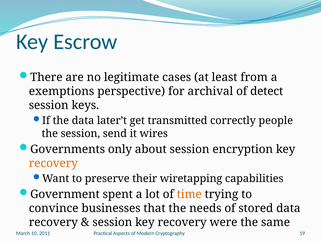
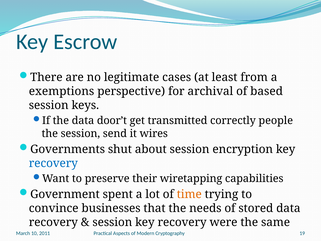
detect: detect -> based
later’t: later’t -> door’t
only: only -> shut
recovery at (53, 163) colour: orange -> blue
